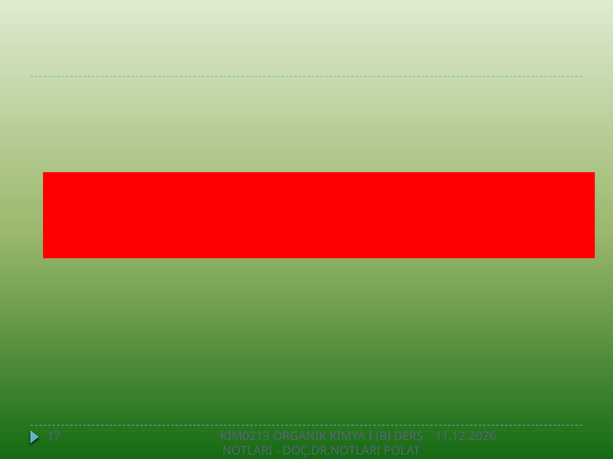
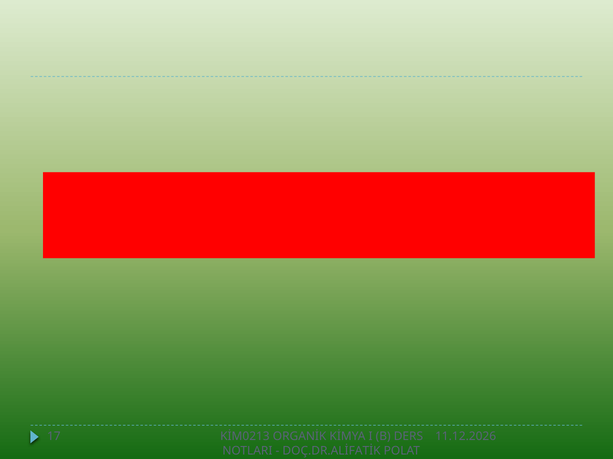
DOÇ.DR.NOTLARI: DOÇ.DR.NOTLARI -> DOÇ.DR.ALİFATİK
